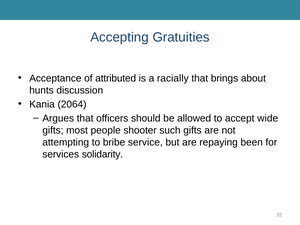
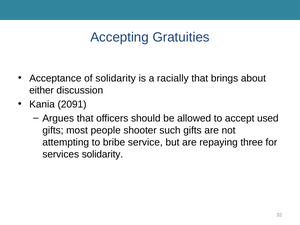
of attributed: attributed -> solidarity
hunts: hunts -> either
2064: 2064 -> 2091
wide: wide -> used
been: been -> three
